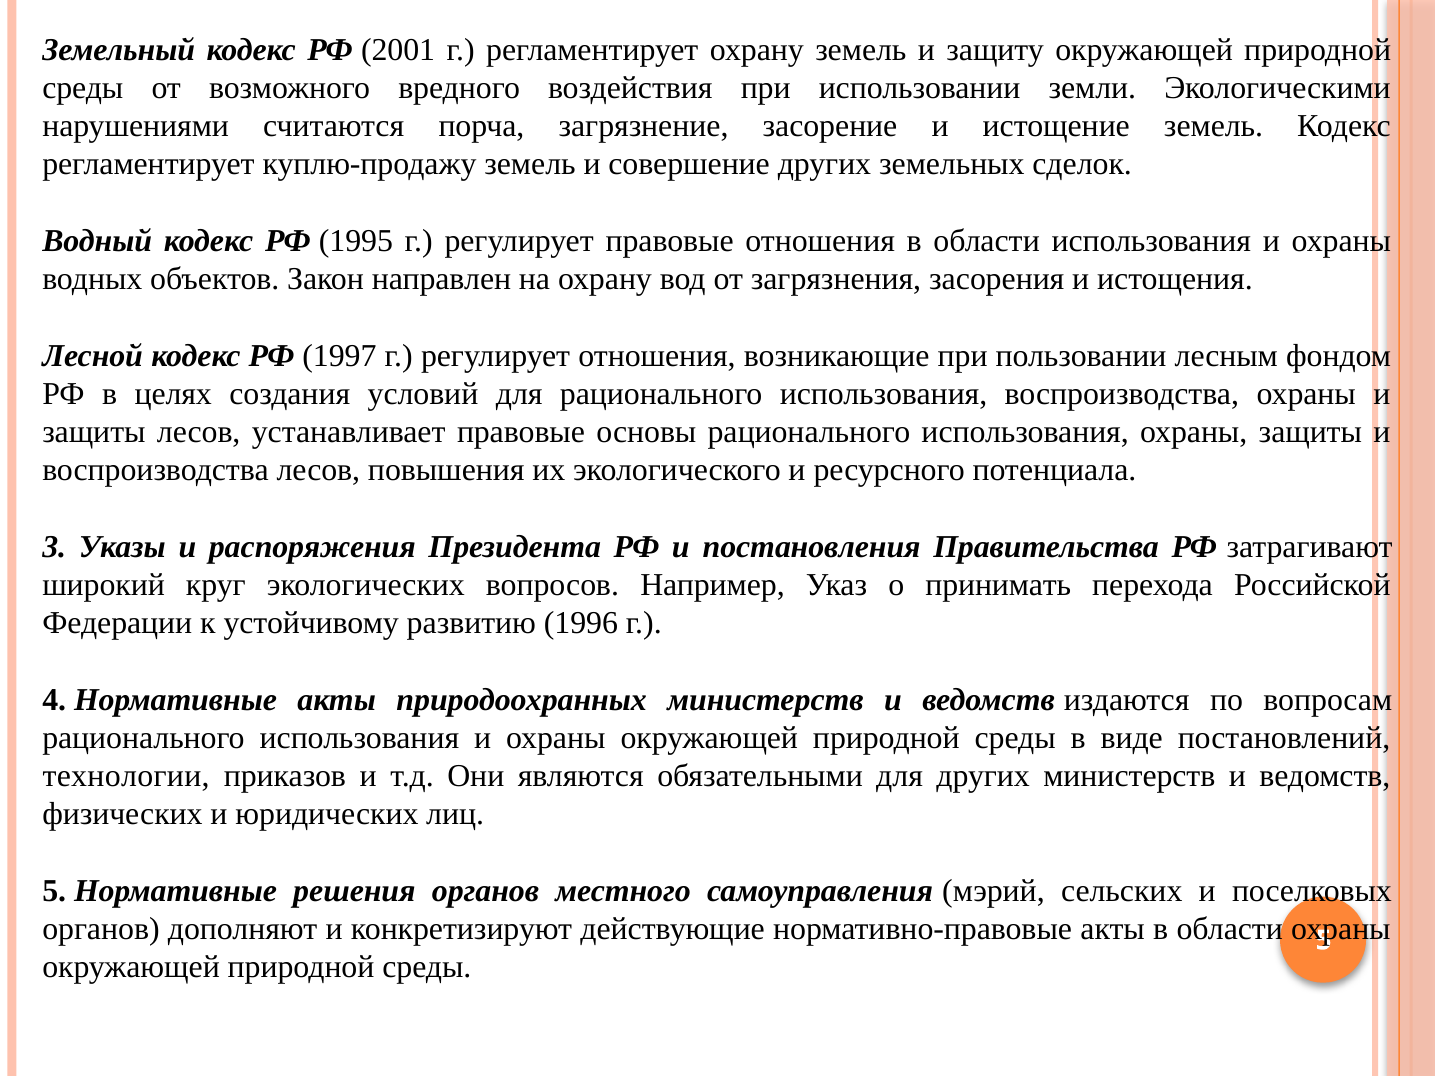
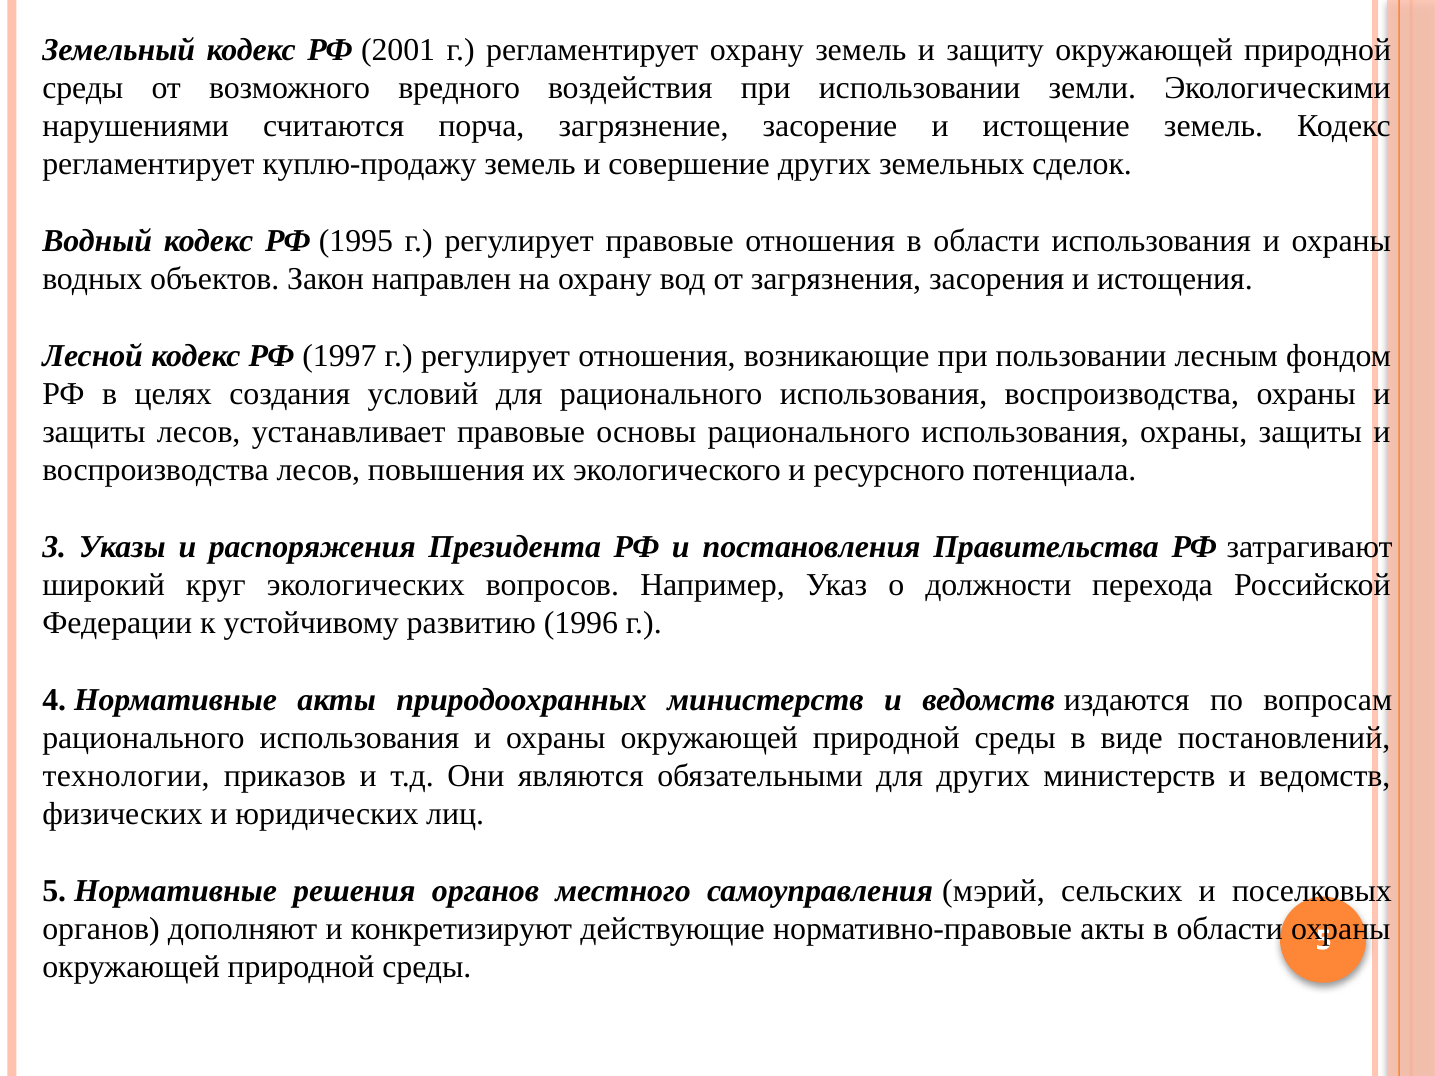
принимать: принимать -> должности
